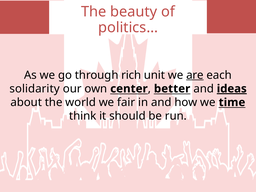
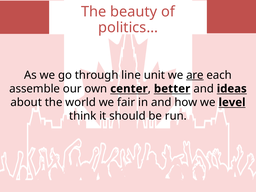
rich: rich -> line
solidarity: solidarity -> assemble
ideas underline: present -> none
time: time -> level
